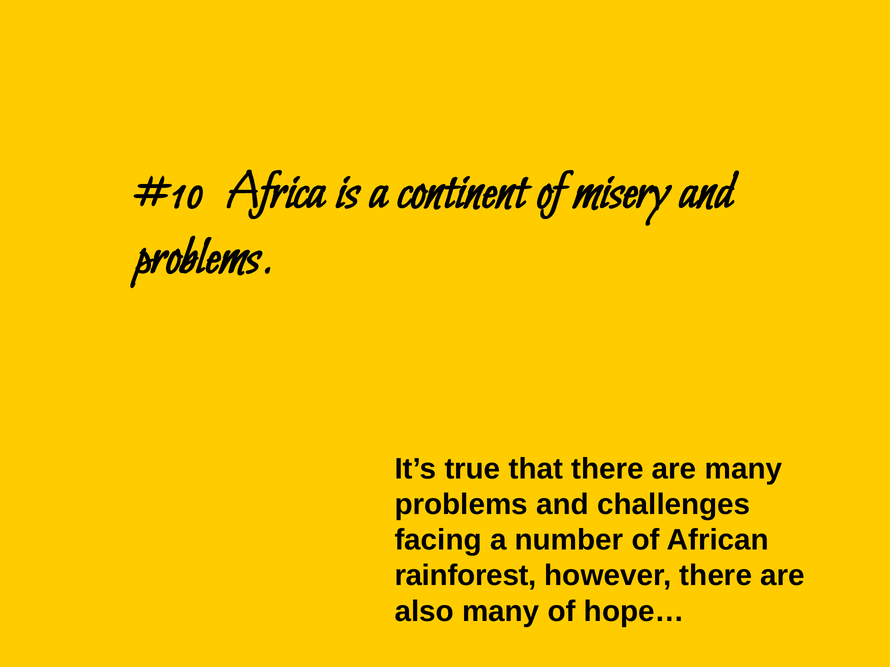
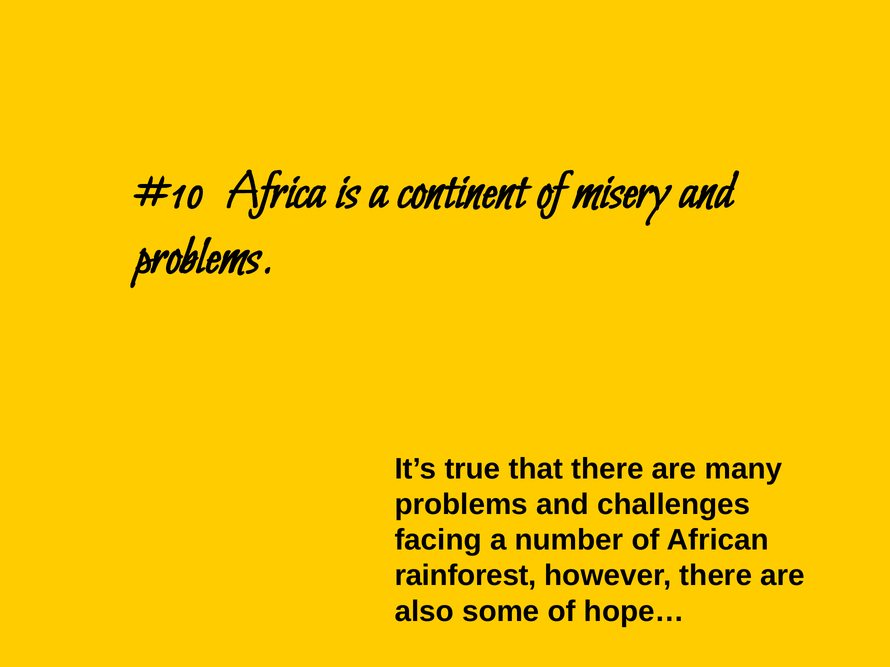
also many: many -> some
